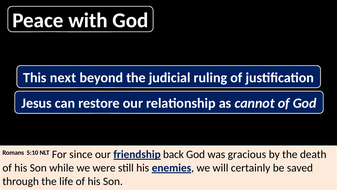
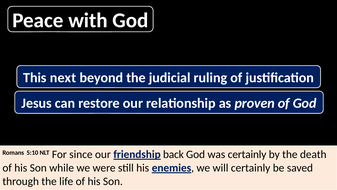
cannot: cannot -> proven
was gracious: gracious -> certainly
